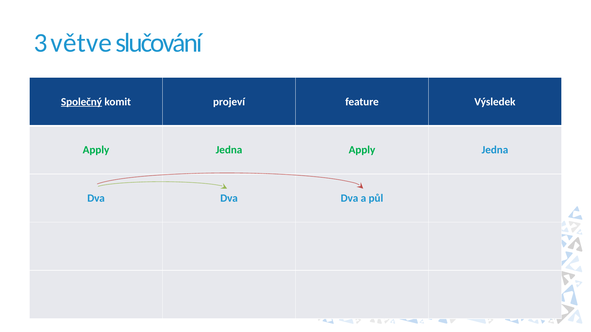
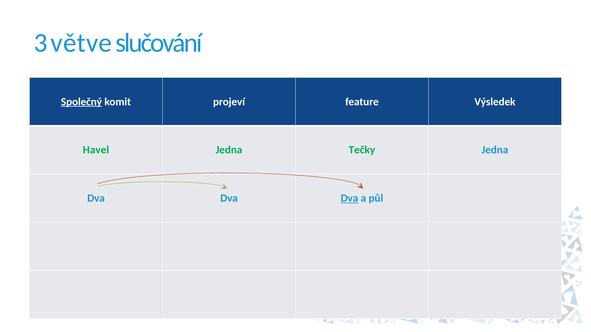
Apply at (96, 150): Apply -> Havel
Jedna Apply: Apply -> Tečky
Dva at (349, 198) underline: none -> present
